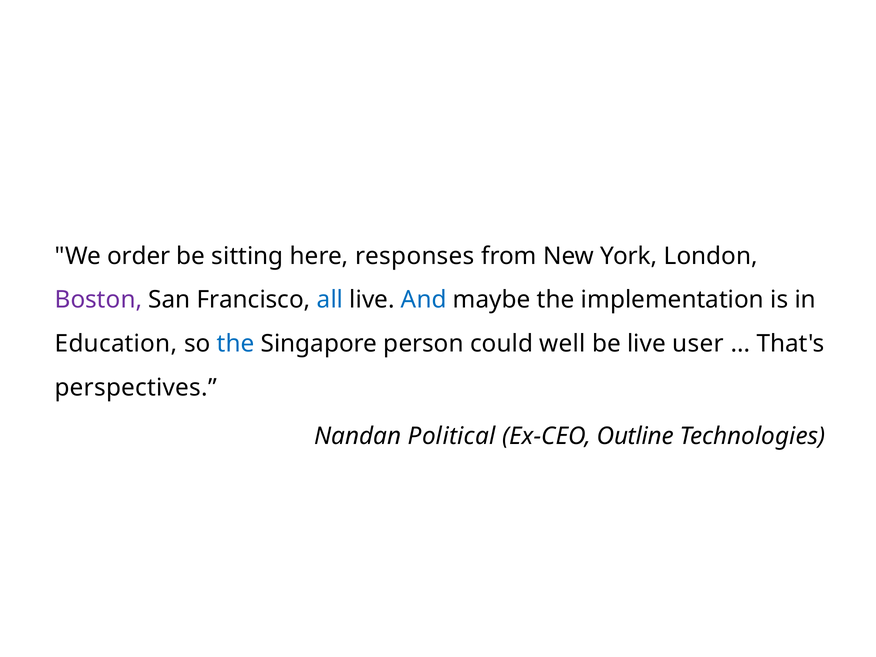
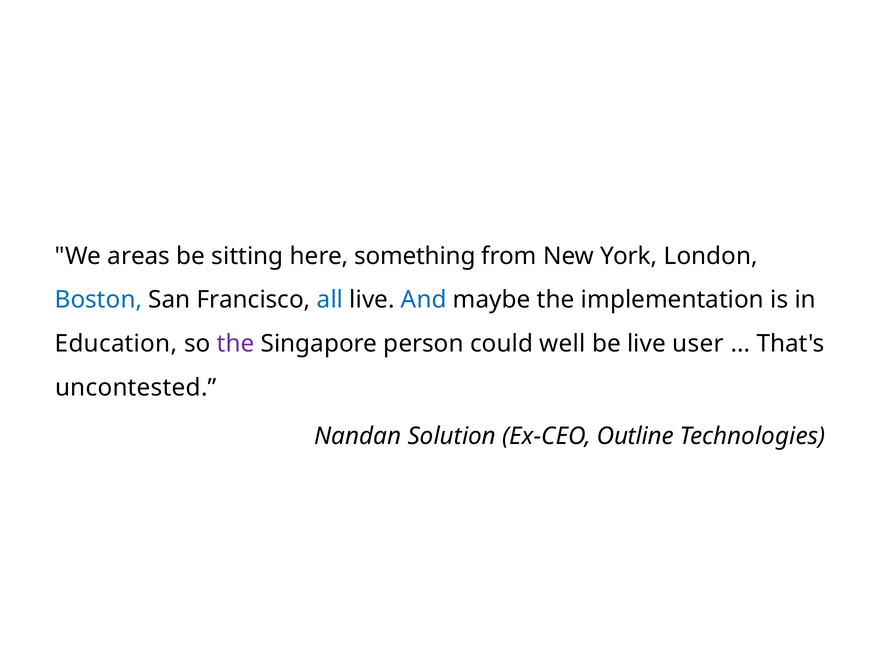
order: order -> areas
responses: responses -> something
Boston colour: purple -> blue
the at (236, 344) colour: blue -> purple
perspectives: perspectives -> uncontested
Political: Political -> Solution
